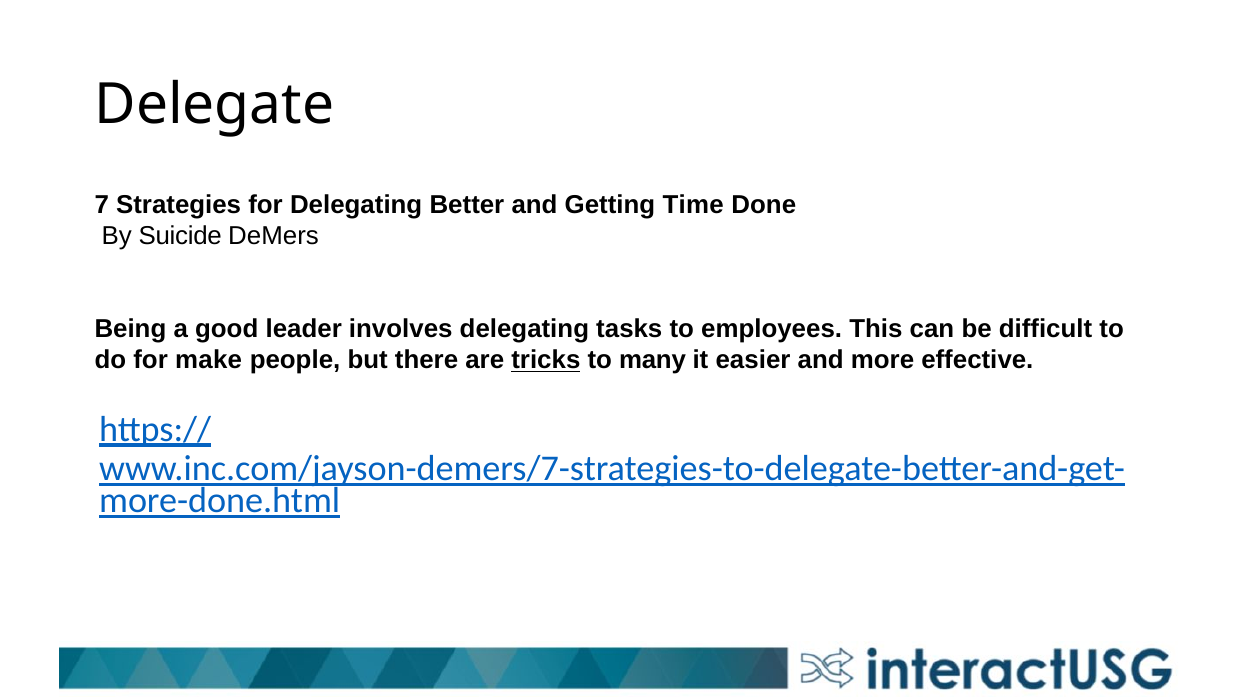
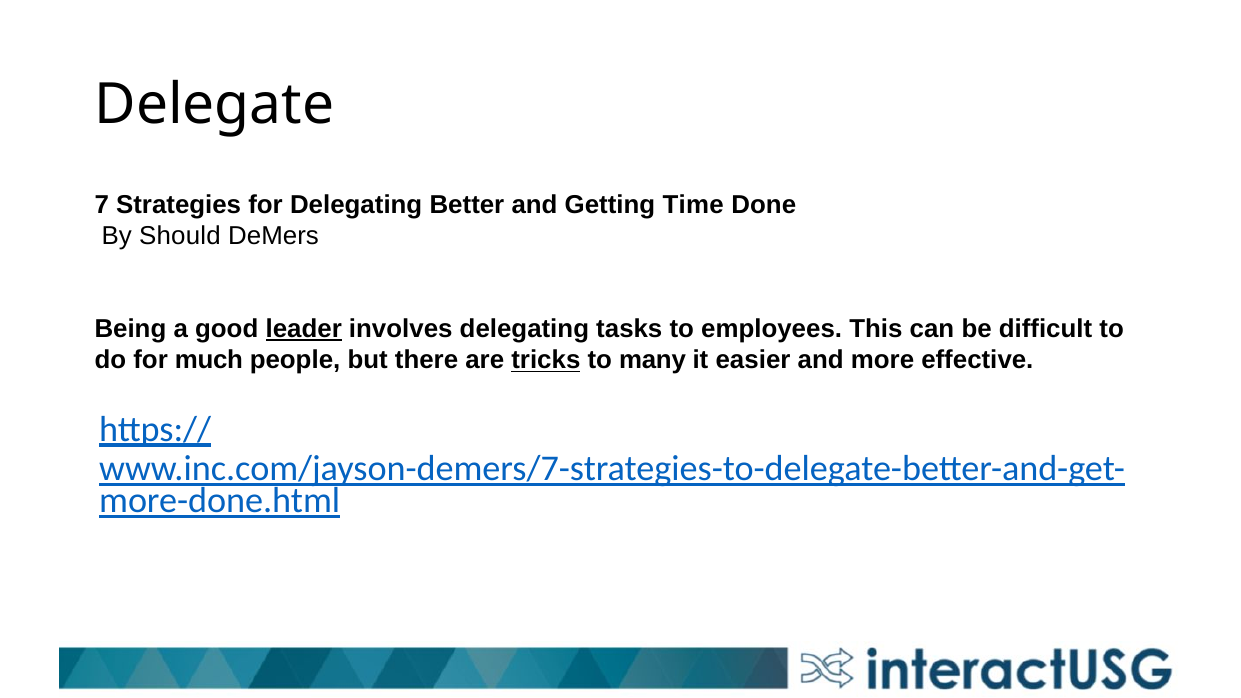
Suicide: Suicide -> Should
leader underline: none -> present
make: make -> much
